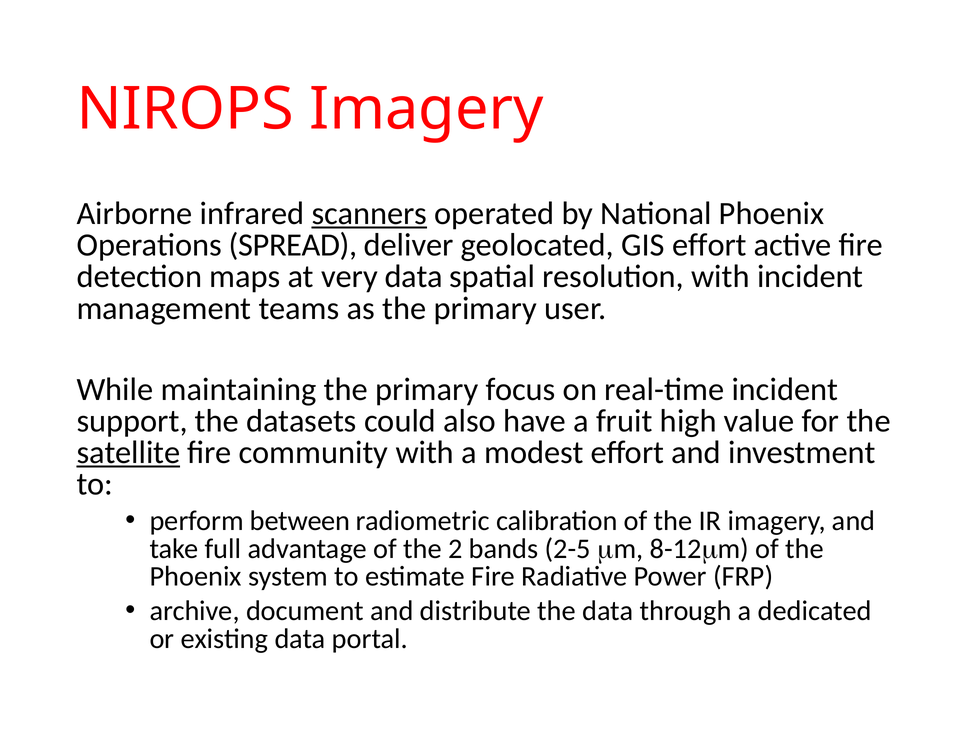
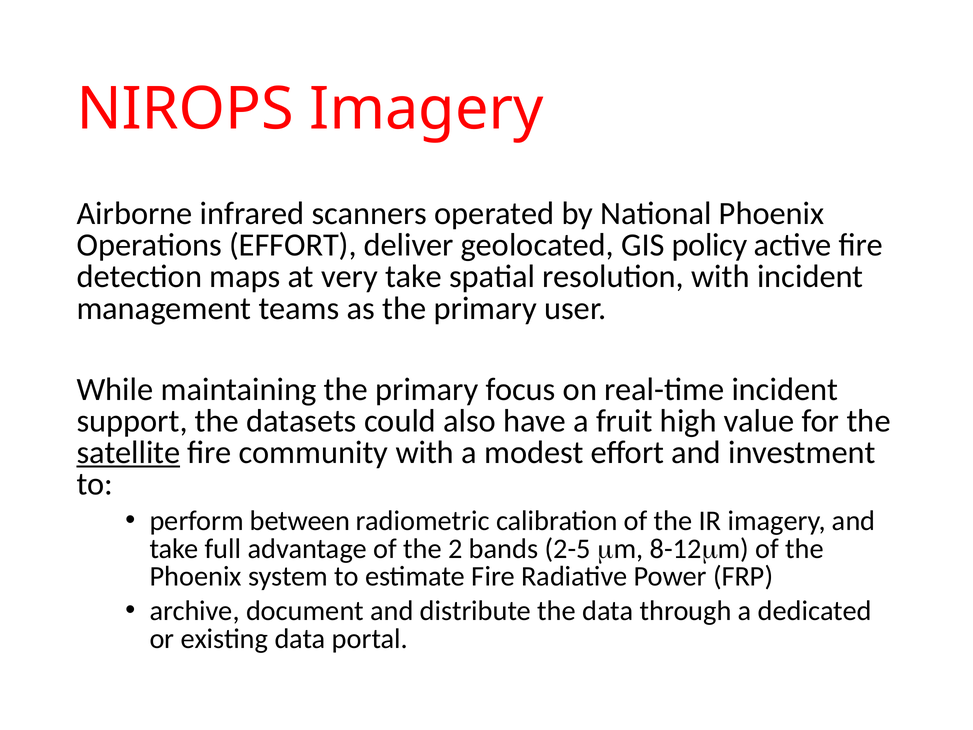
scanners underline: present -> none
Operations SPREAD: SPREAD -> EFFORT
GIS effort: effort -> policy
very data: data -> take
